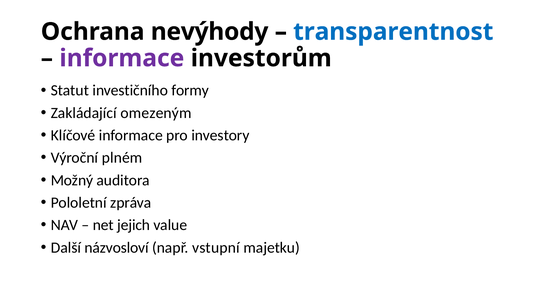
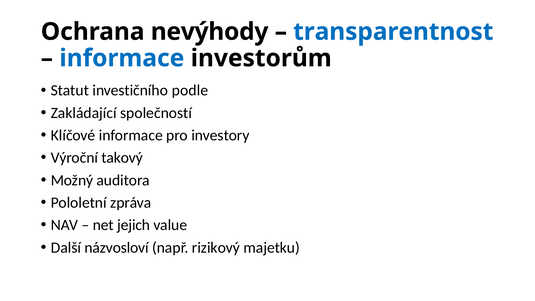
informace at (122, 58) colour: purple -> blue
formy: formy -> podle
omezeným: omezeným -> společností
plném: plném -> takový
vstupní: vstupní -> rizikový
